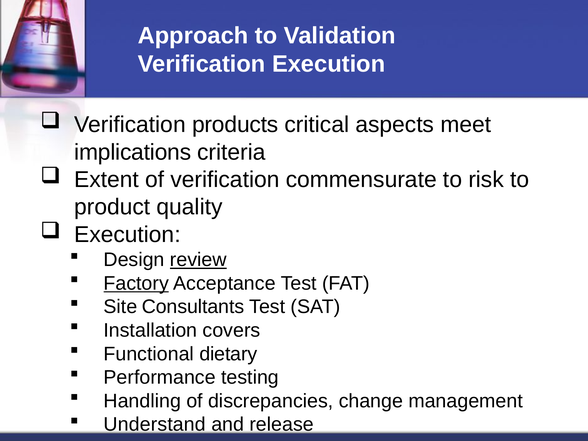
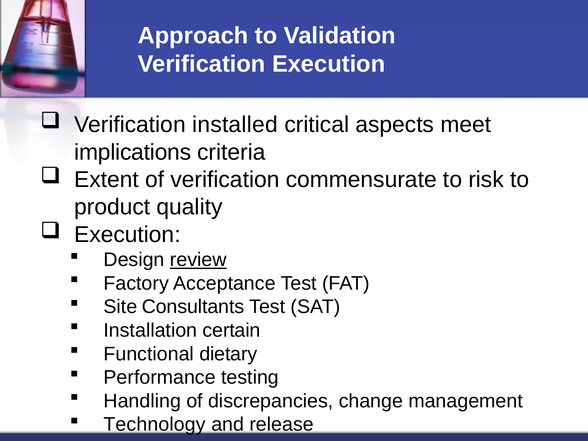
products: products -> installed
Factory underline: present -> none
covers: covers -> certain
Understand: Understand -> Technology
